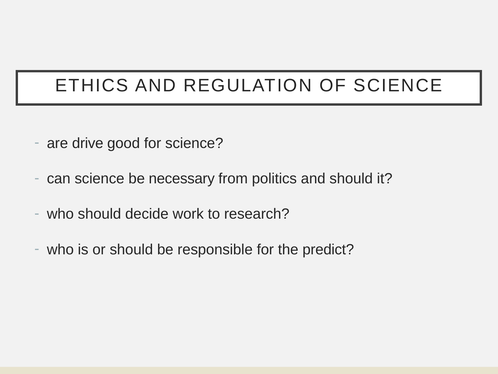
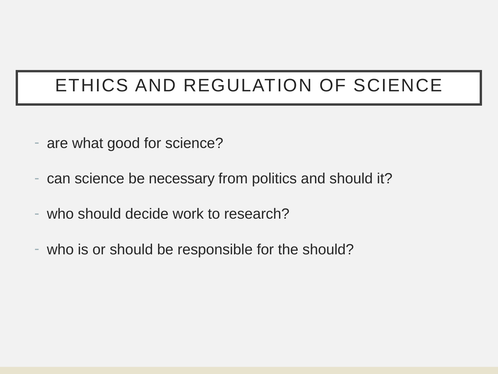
drive: drive -> what
the predict: predict -> should
